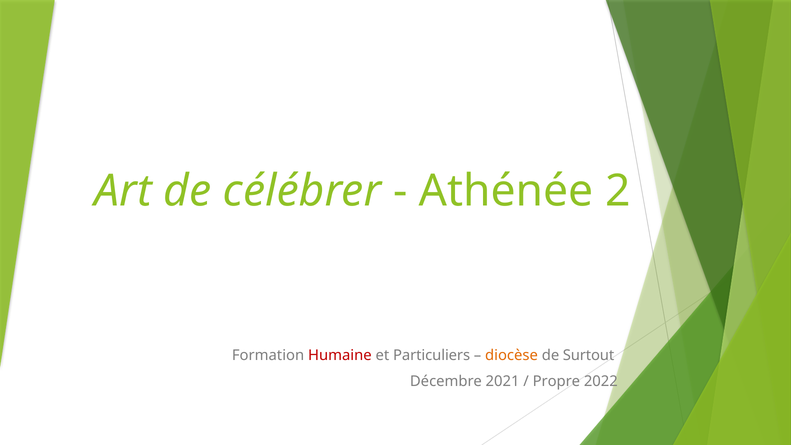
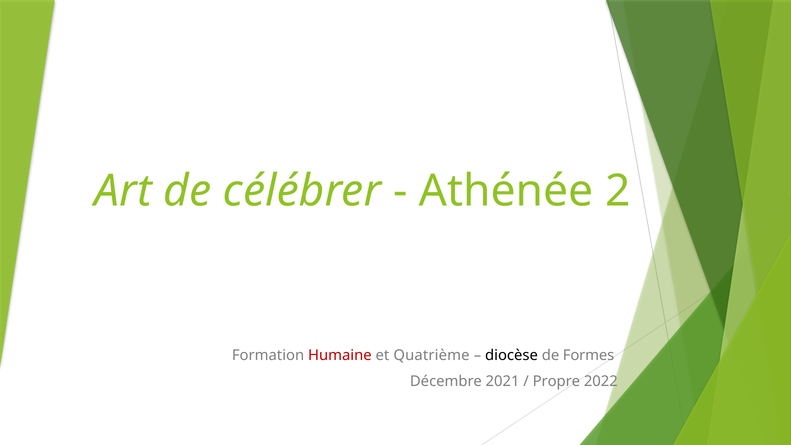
Particuliers: Particuliers -> Quatrième
diocèse colour: orange -> black
Surtout: Surtout -> Formes
